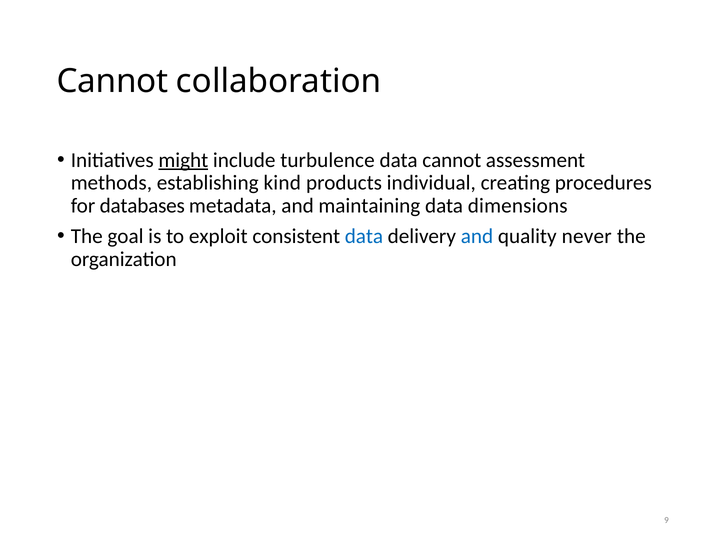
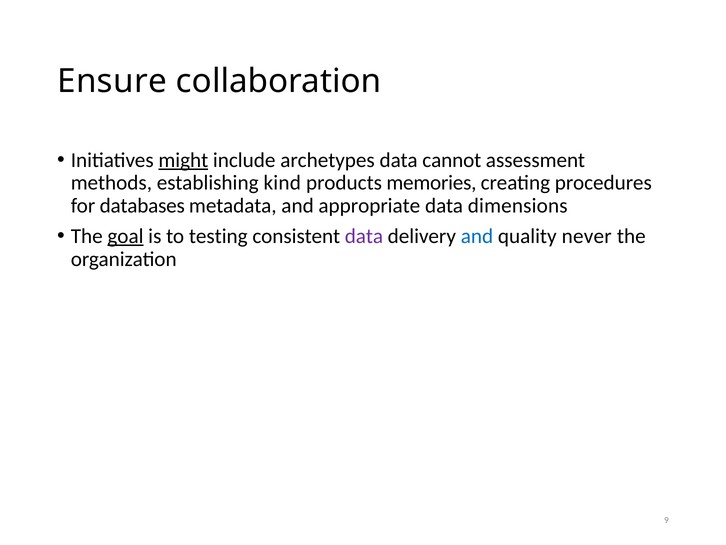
Cannot at (112, 81): Cannot -> Ensure
turbulence: turbulence -> archetypes
individual: individual -> memories
maintaining: maintaining -> appropriate
goal underline: none -> present
exploit: exploit -> testing
data at (364, 236) colour: blue -> purple
